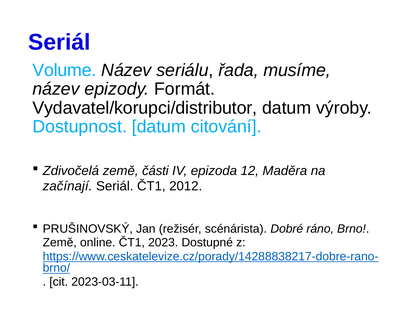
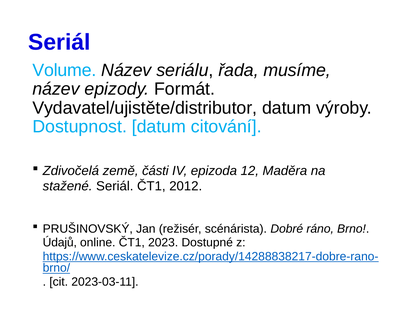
Vydavatel/korupci/distributor: Vydavatel/korupci/distributor -> Vydavatel/ujistěte/distributor
začínají: začínají -> stažené
Země at (60, 243): Země -> Údajů
